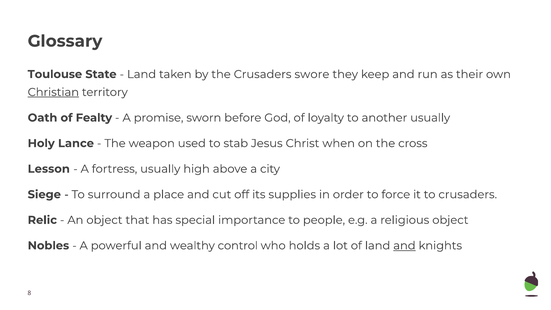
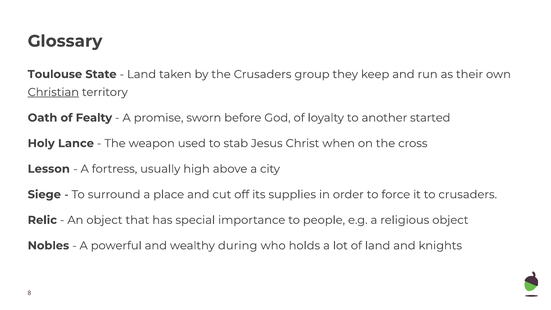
swore: swore -> group
another usually: usually -> started
control: control -> during
and at (404, 246) underline: present -> none
